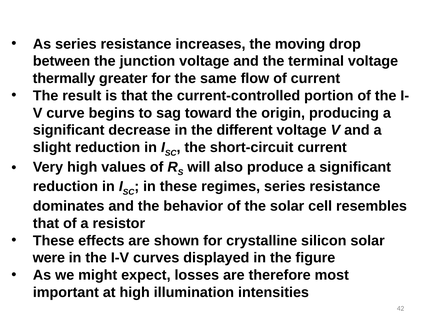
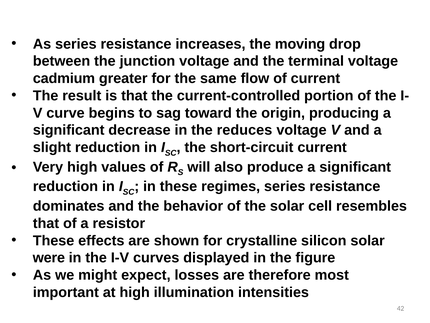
thermally: thermally -> cadmium
different: different -> reduces
